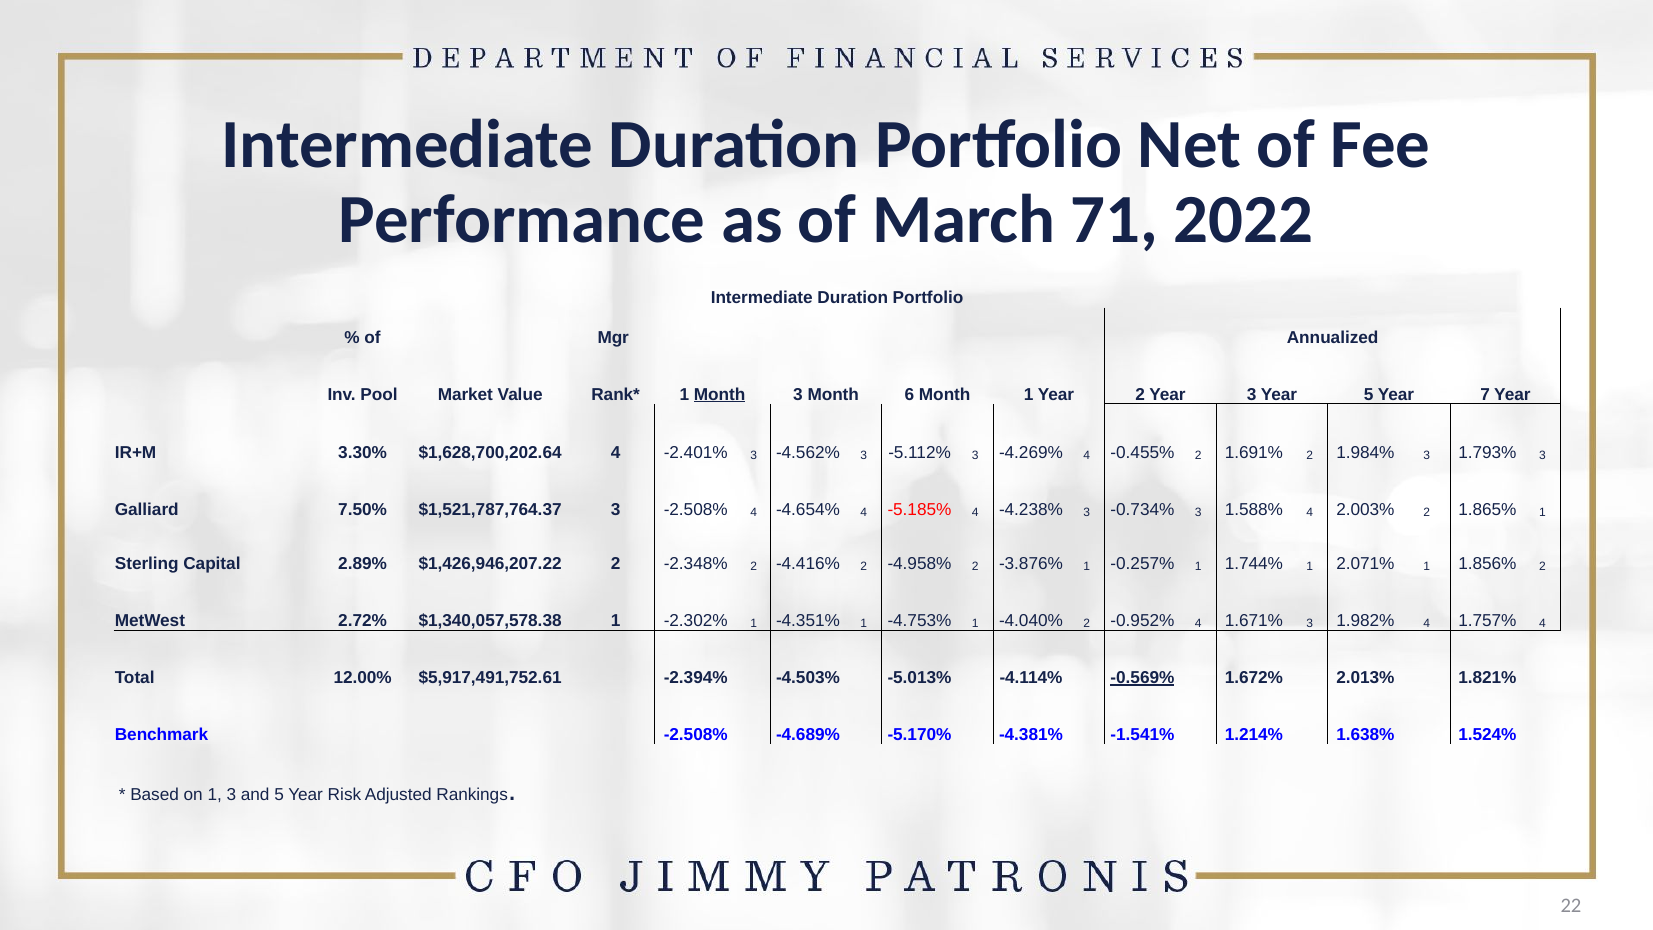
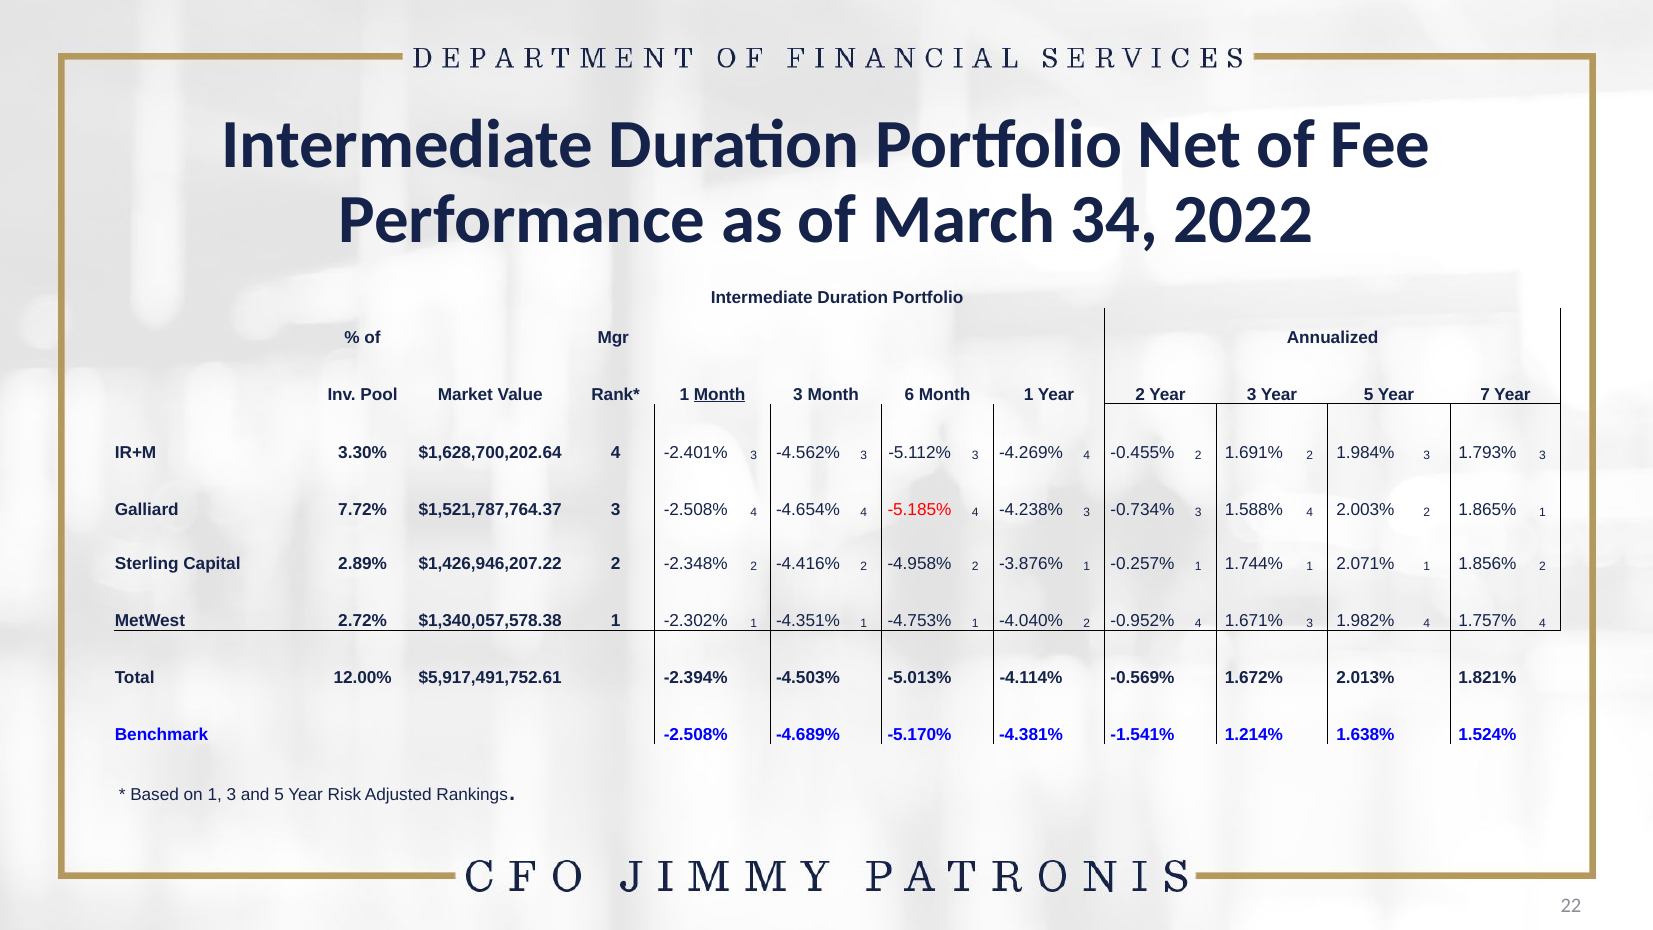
71: 71 -> 34
7.50%: 7.50% -> 7.72%
-0.569% underline: present -> none
